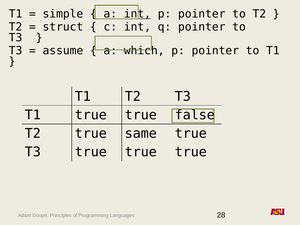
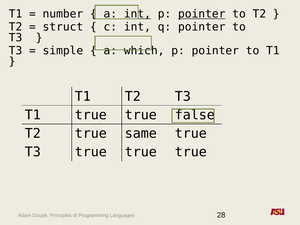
simple: simple -> number
pointer at (202, 14) underline: none -> present
assume: assume -> simple
